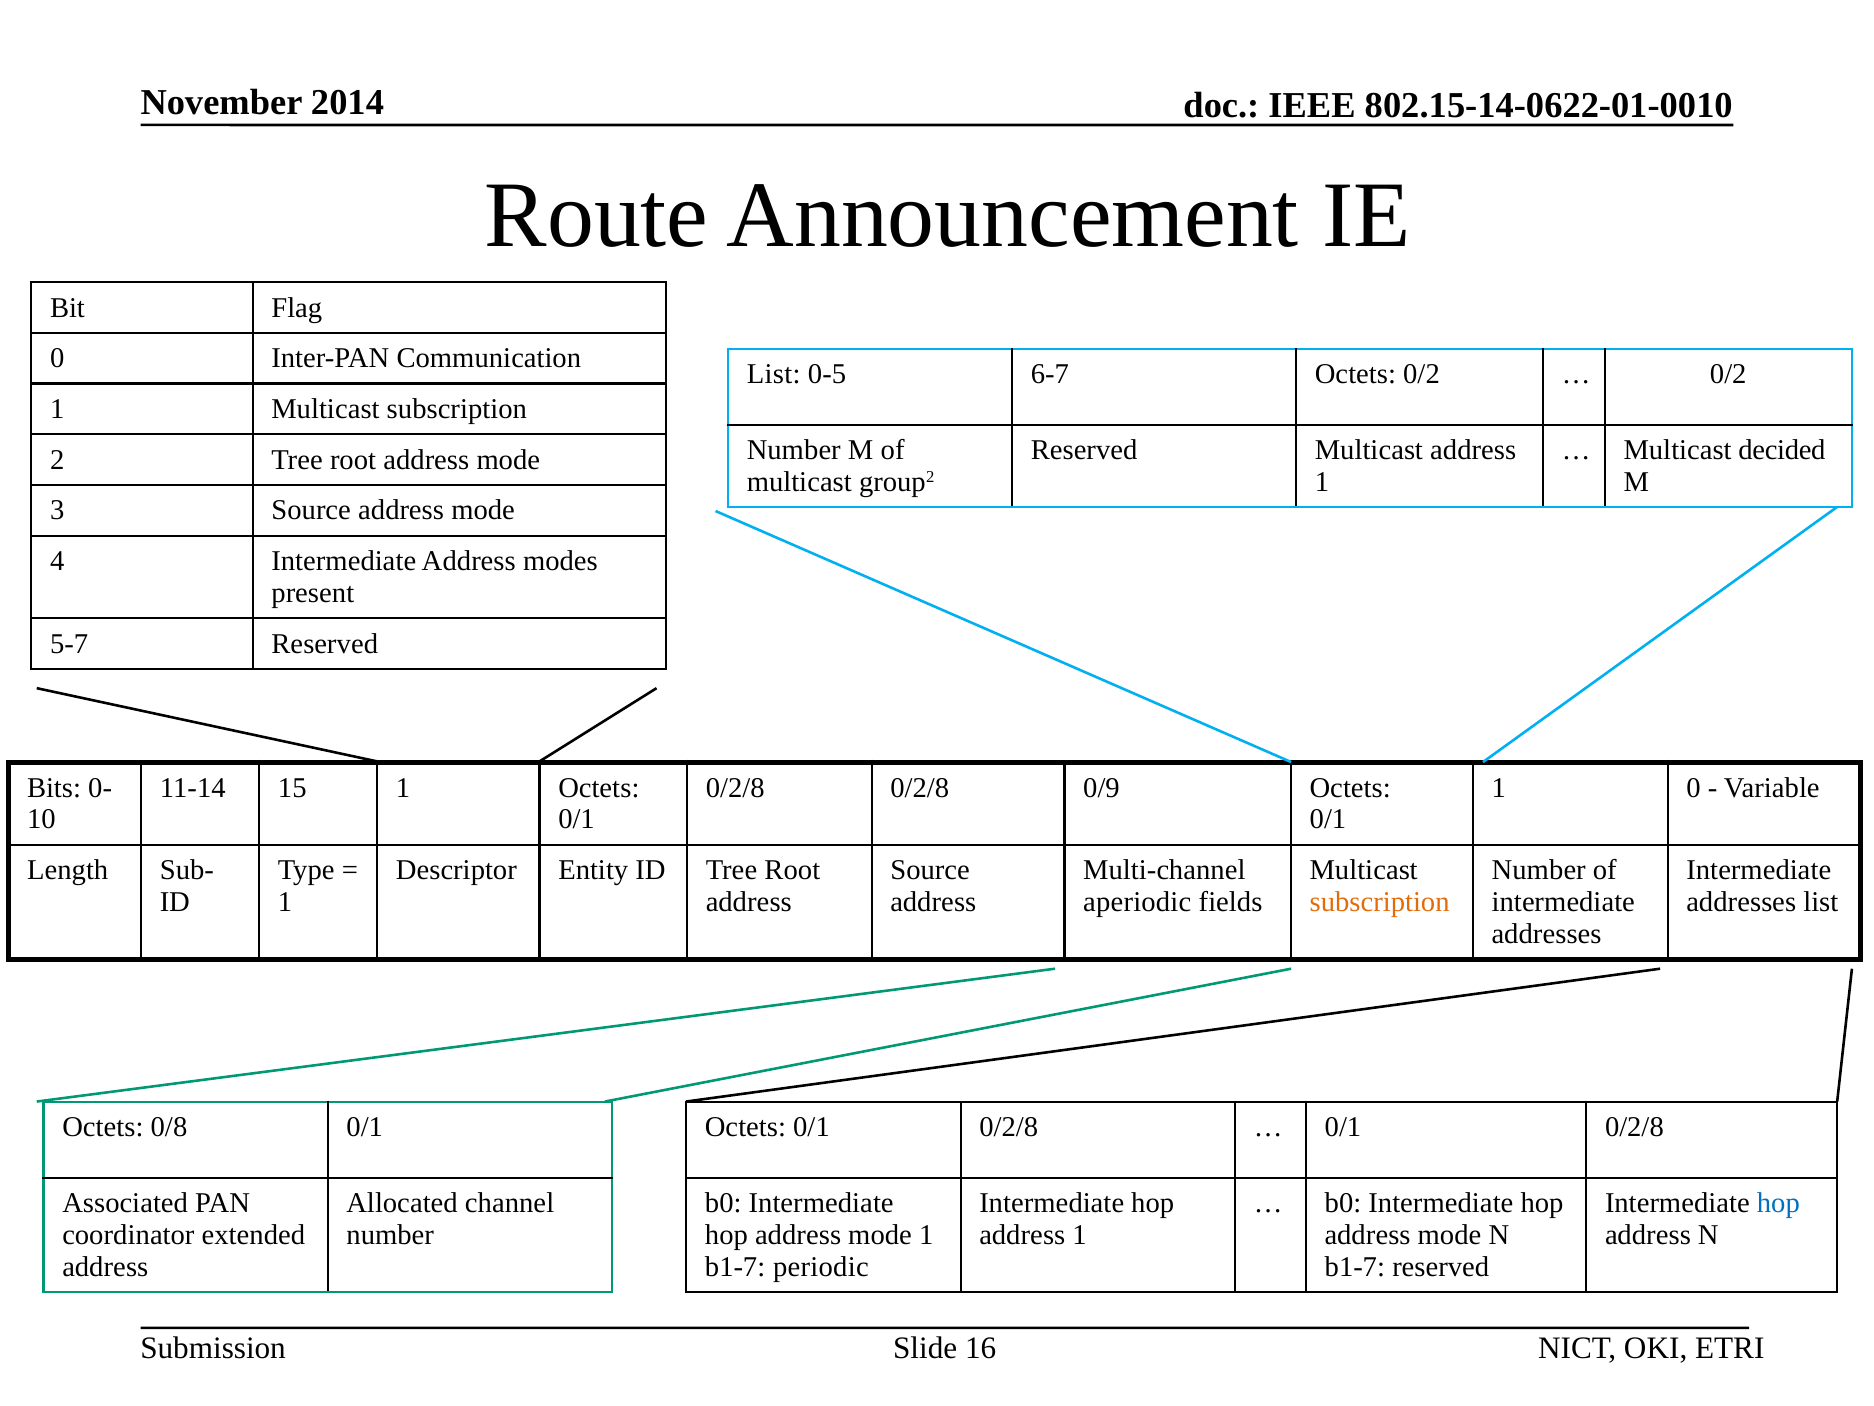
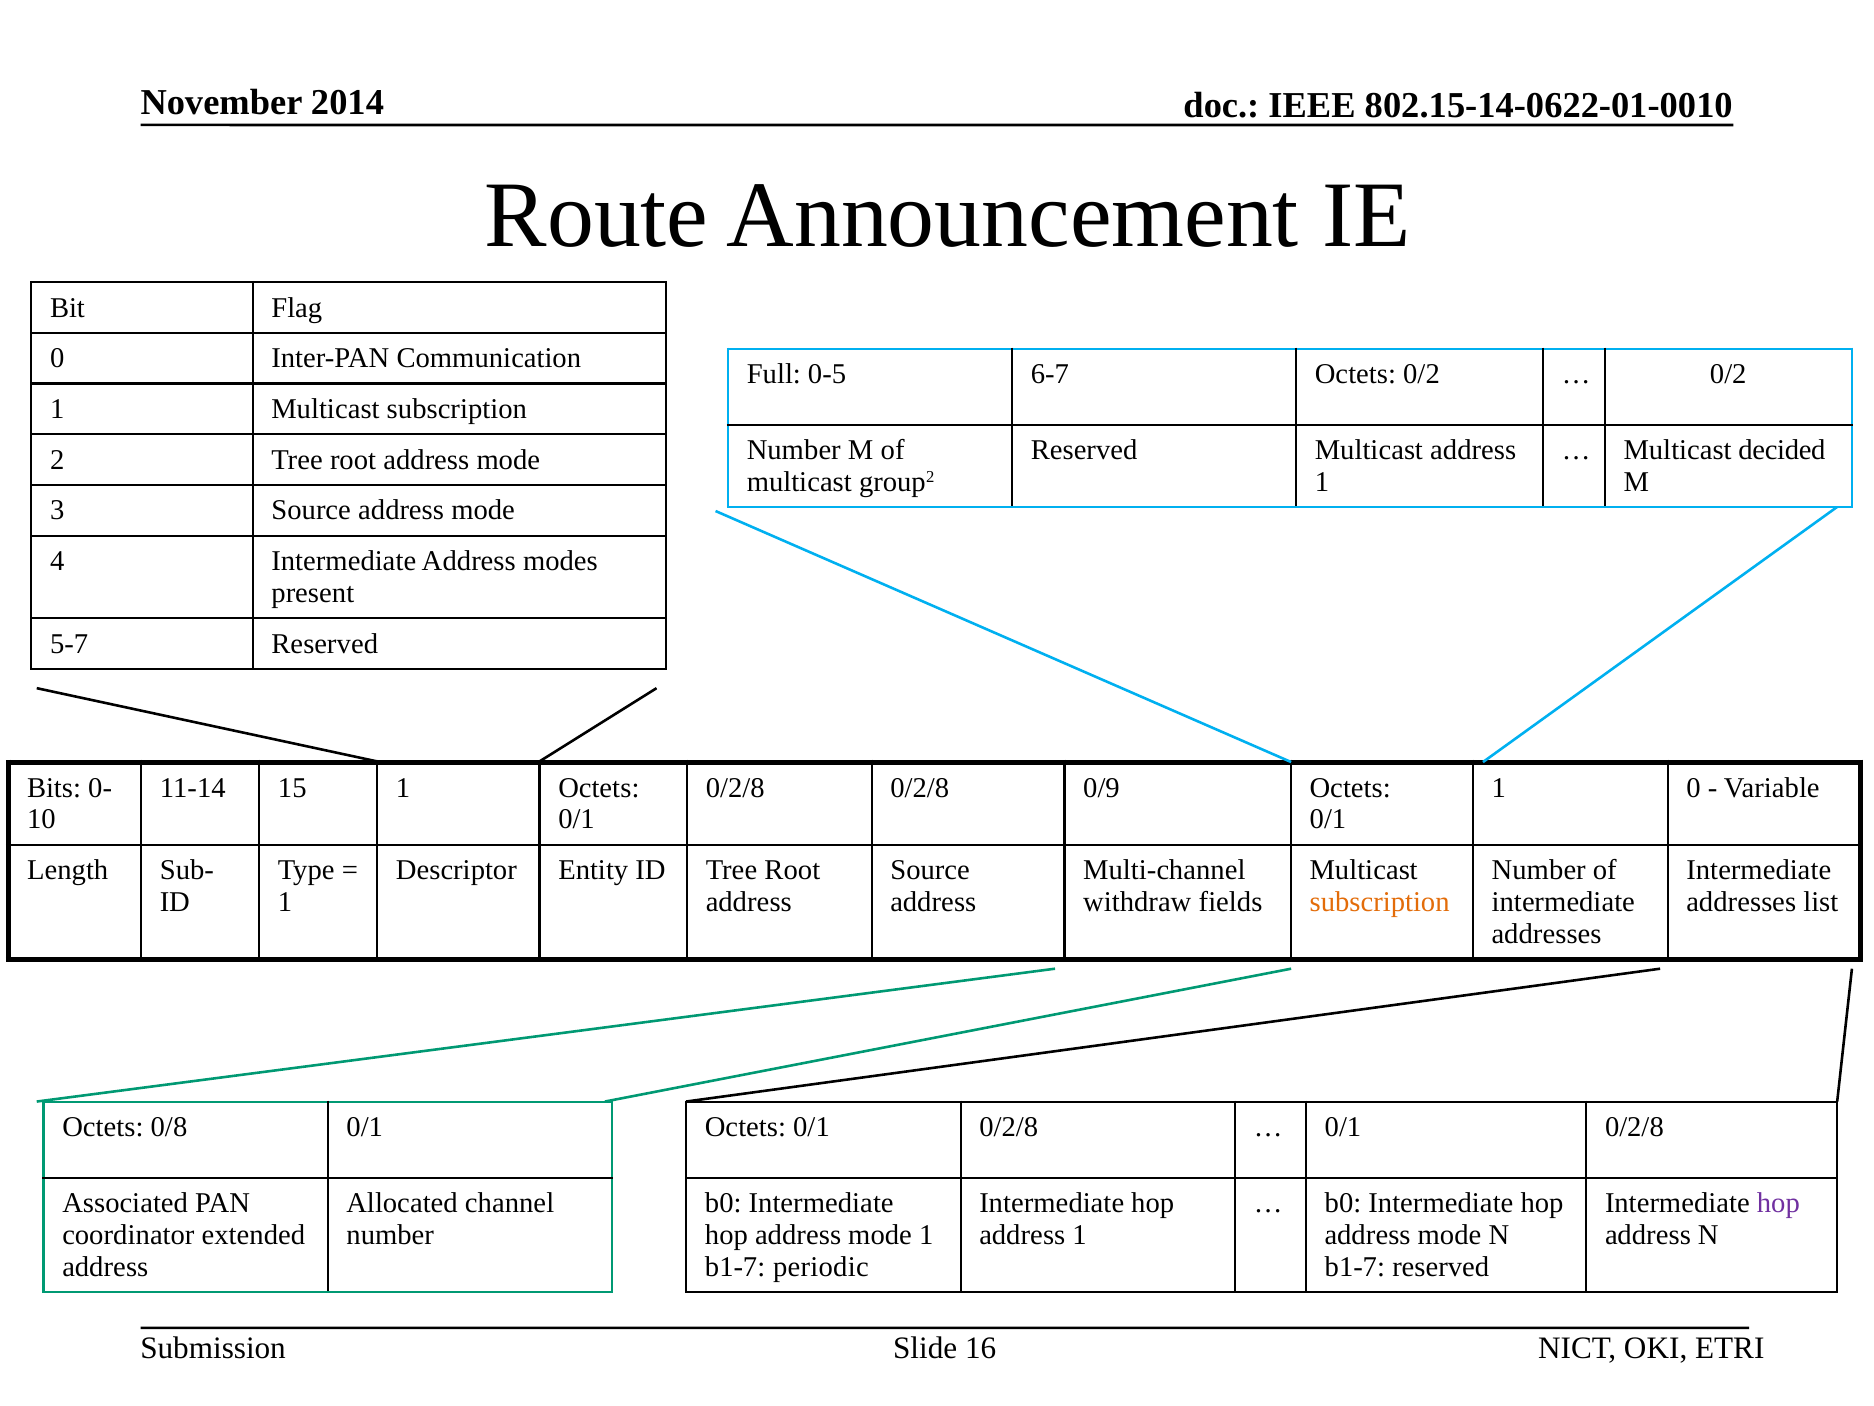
List at (774, 374): List -> Full
aperiodic: aperiodic -> withdraw
hop at (1778, 1203) colour: blue -> purple
